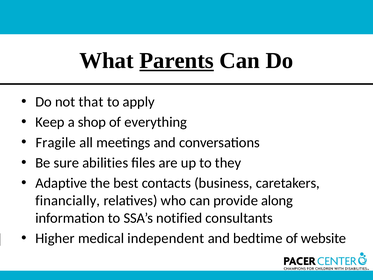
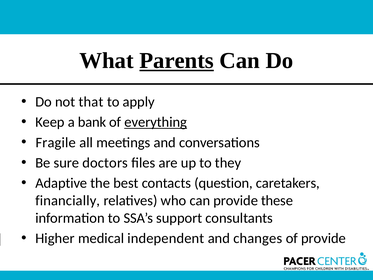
shop: shop -> bank
everything underline: none -> present
abilities: abilities -> doctors
business: business -> question
along: along -> these
notified: notified -> support
bedtime: bedtime -> changes
of website: website -> provide
